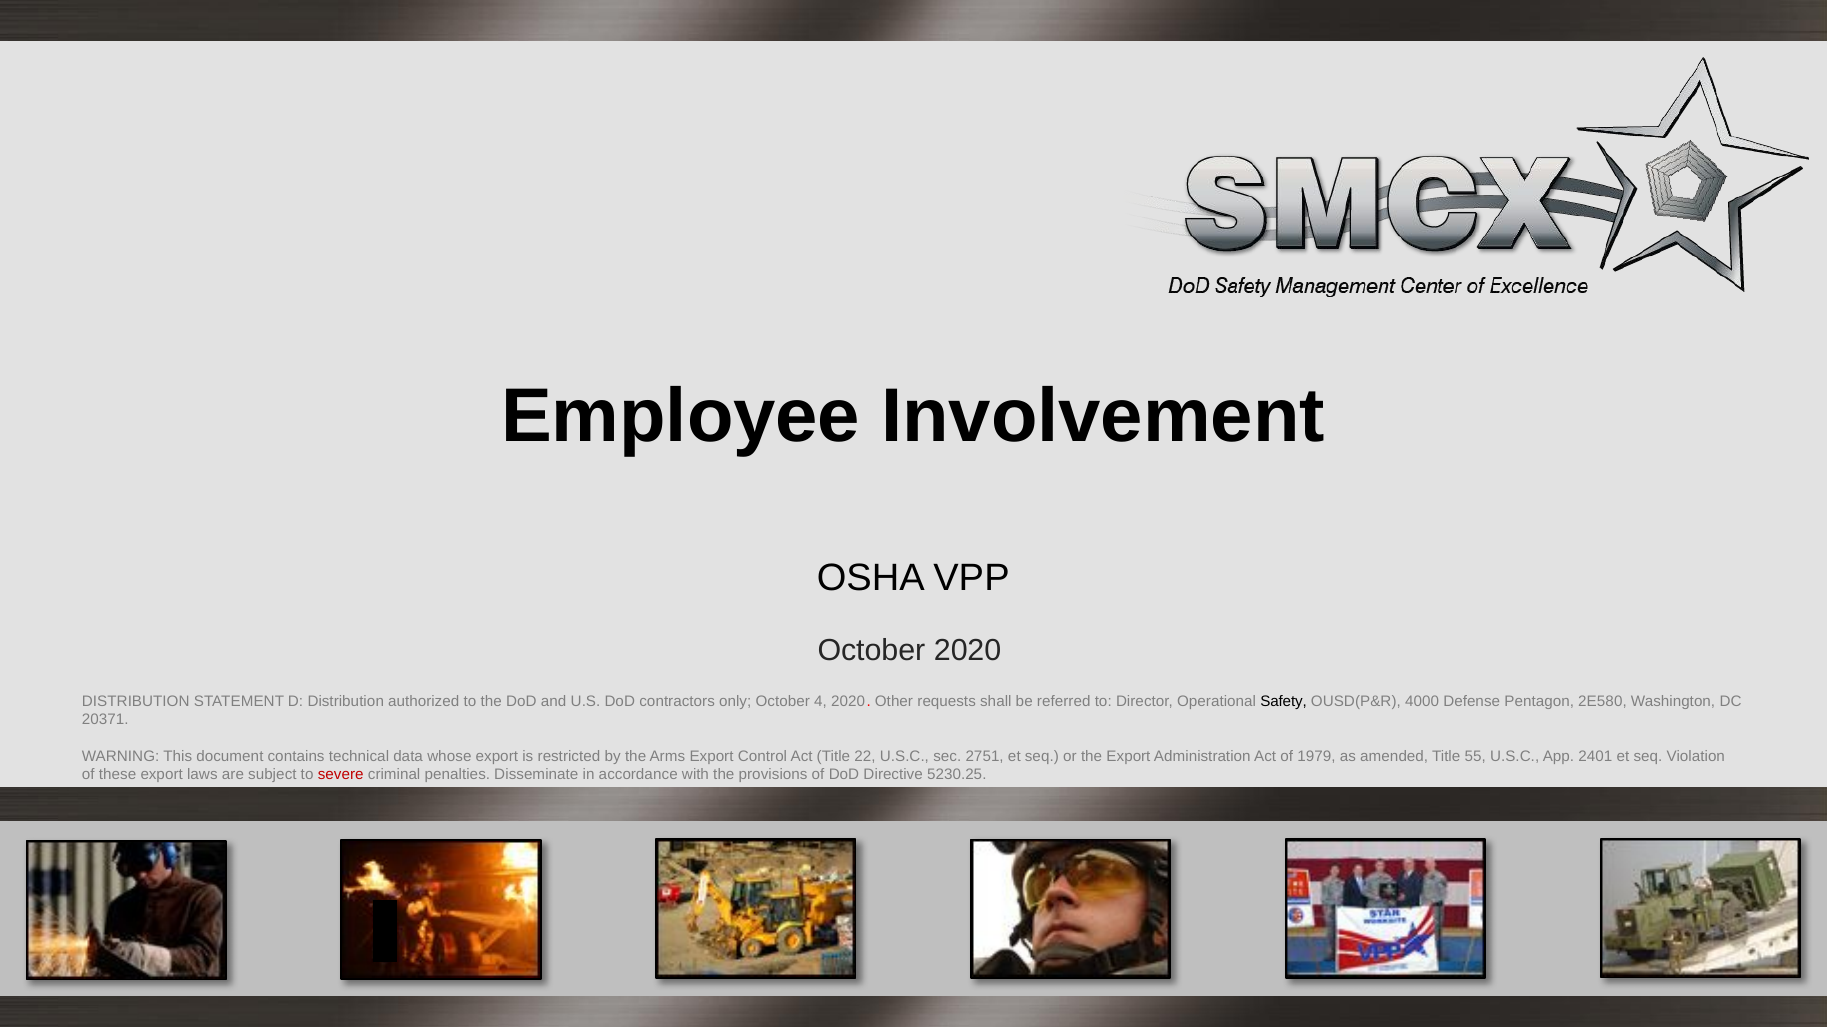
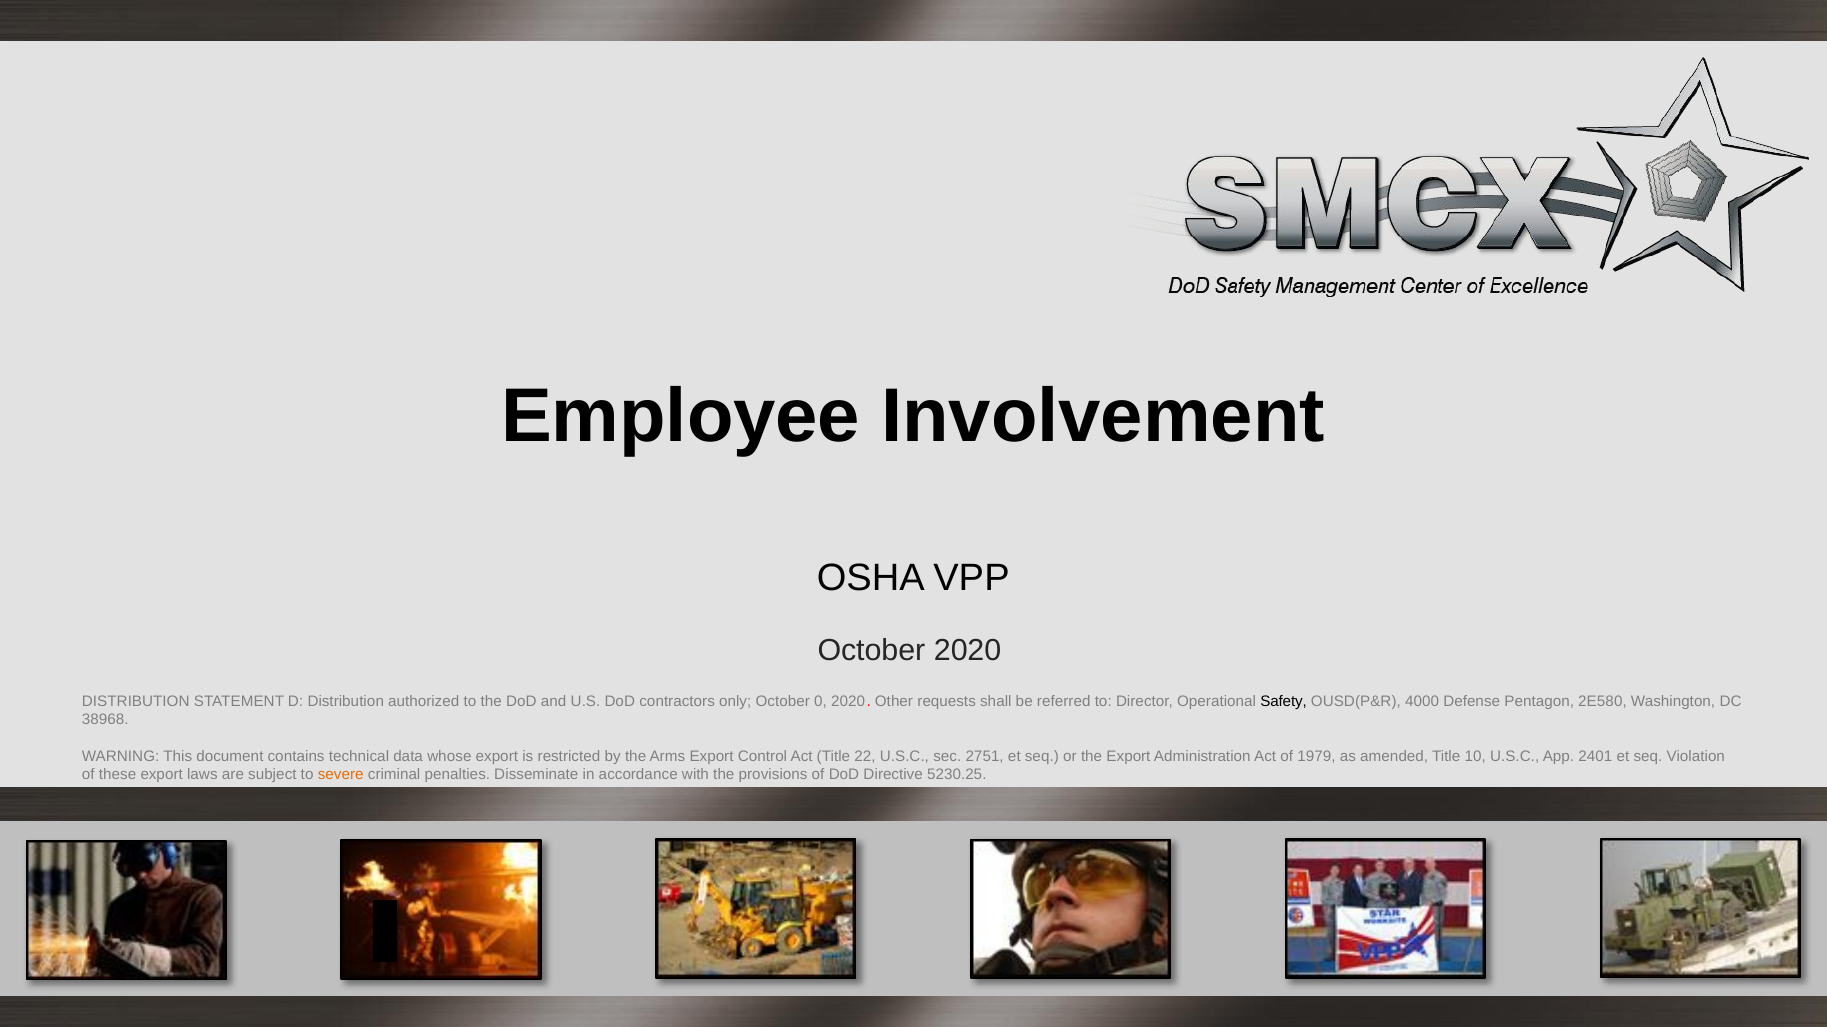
4: 4 -> 0
20371: 20371 -> 38968
55: 55 -> 10
severe colour: red -> orange
